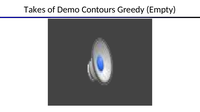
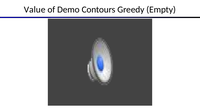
Takes: Takes -> Value
